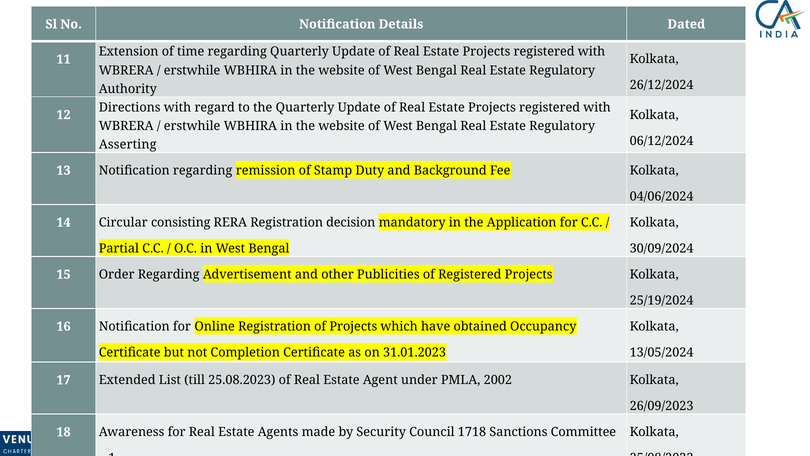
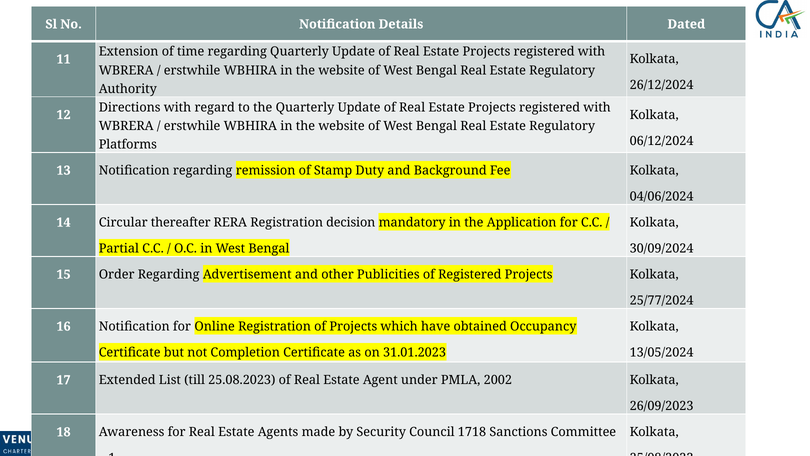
Asserting: Asserting -> Platforms
consisting: consisting -> thereafter
25/19/2024: 25/19/2024 -> 25/77/2024
